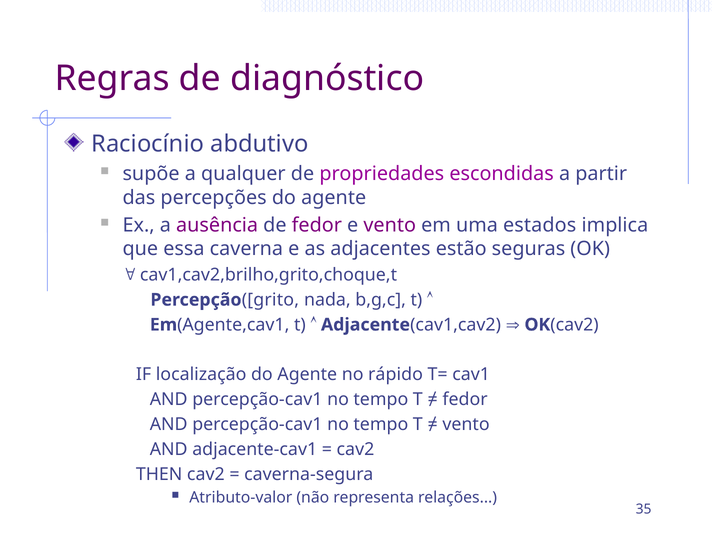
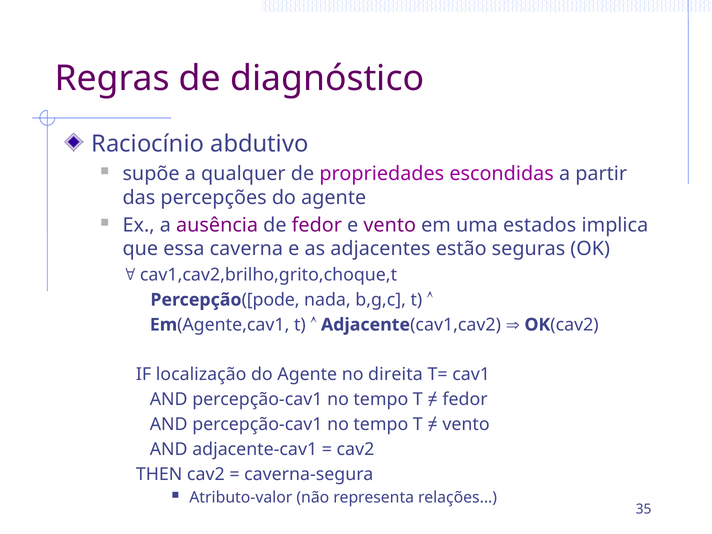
grito: grito -> pode
rápido: rápido -> direita
